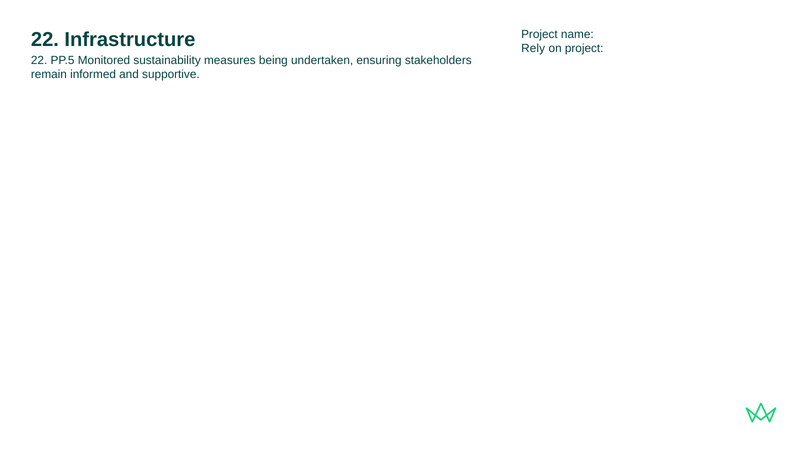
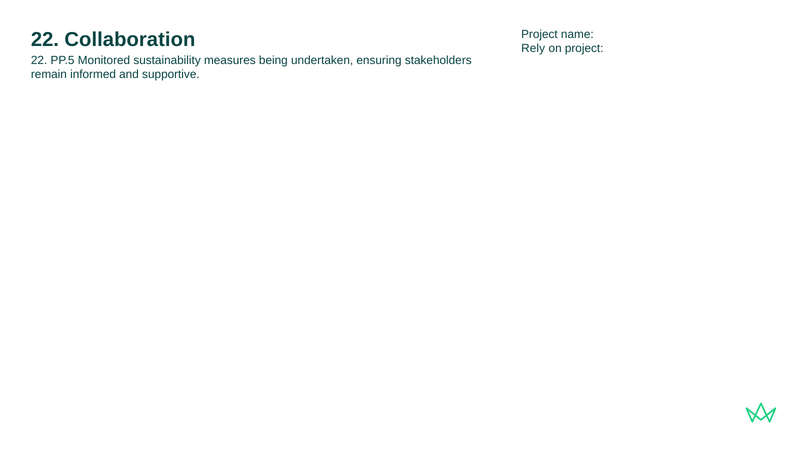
Infrastructure: Infrastructure -> Collaboration
